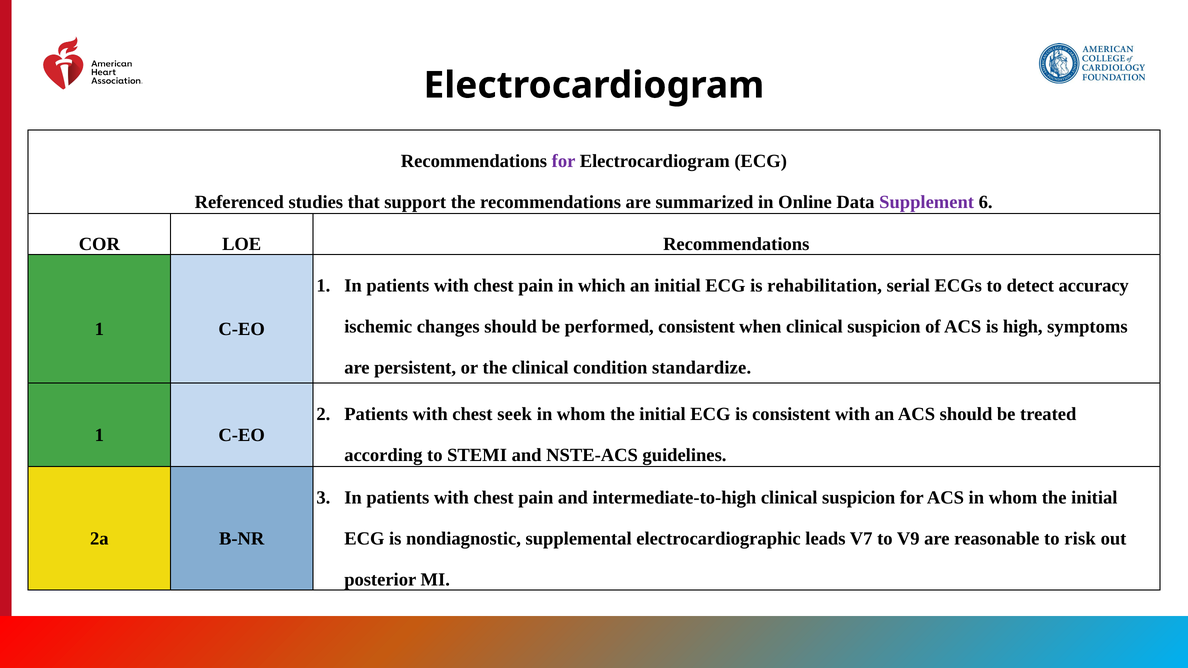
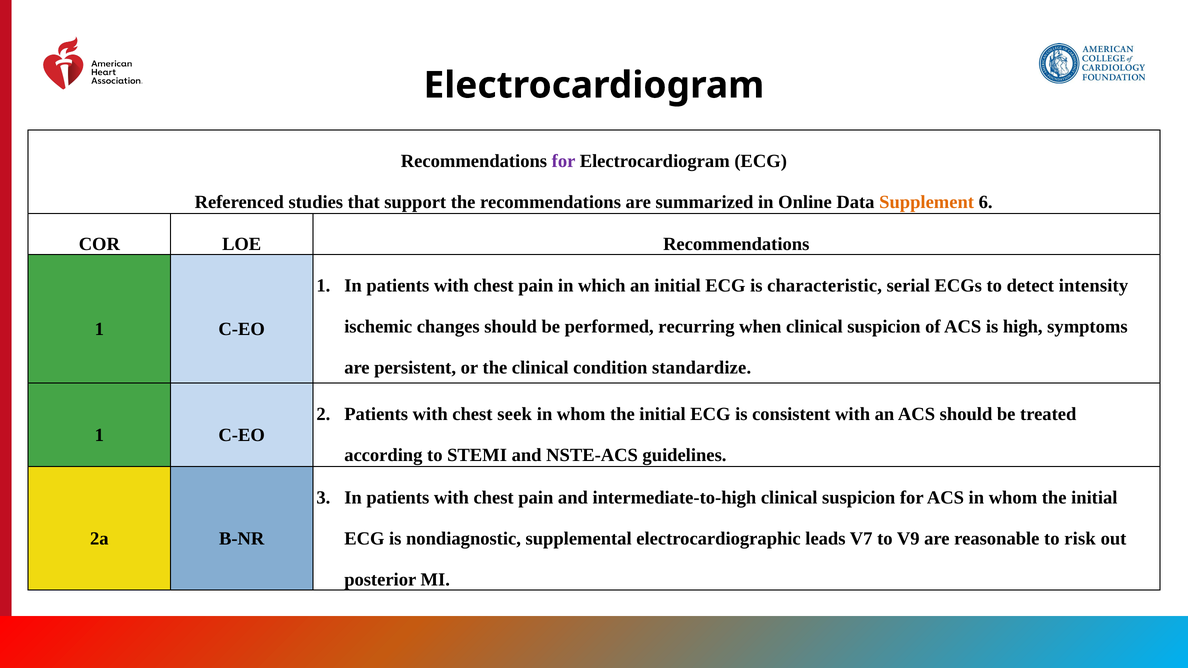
Supplement colour: purple -> orange
rehabilitation: rehabilitation -> characteristic
accuracy: accuracy -> intensity
performed consistent: consistent -> recurring
